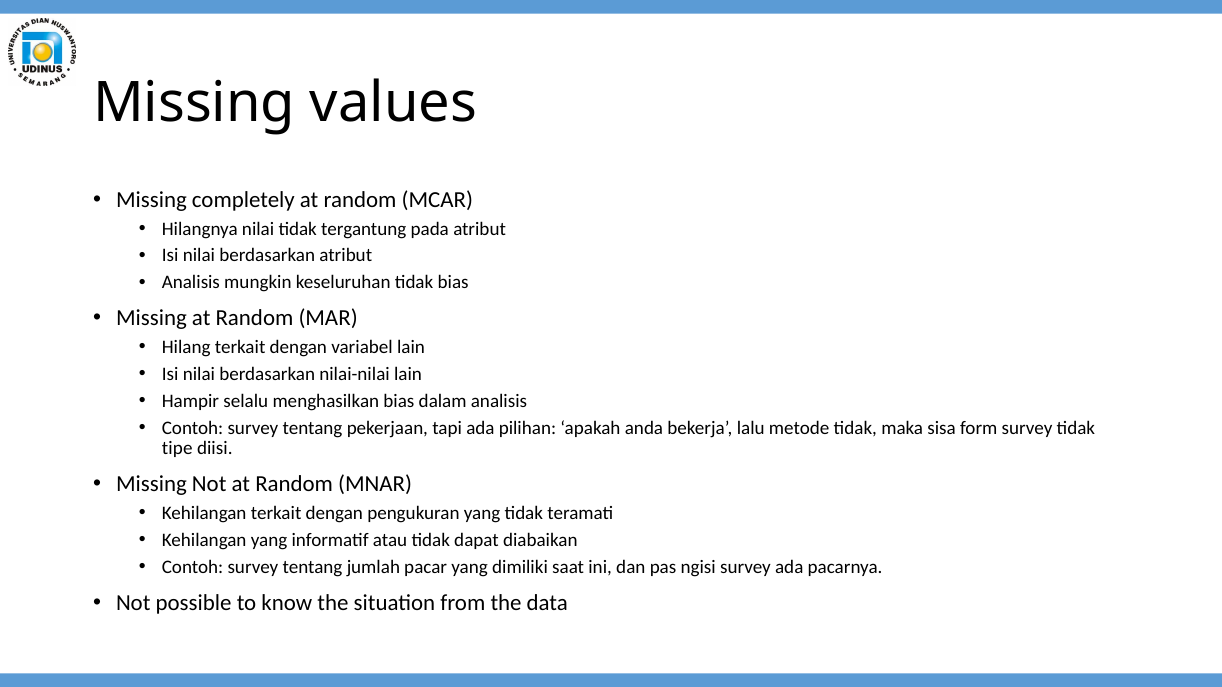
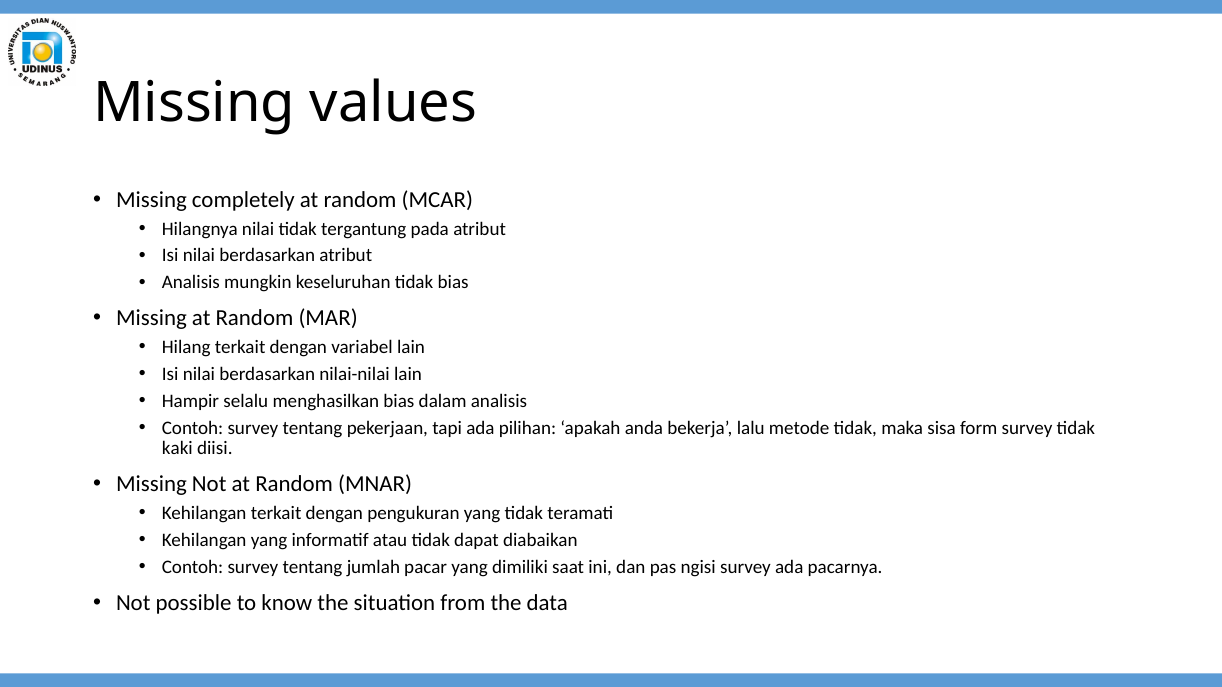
tipe: tipe -> kaki
